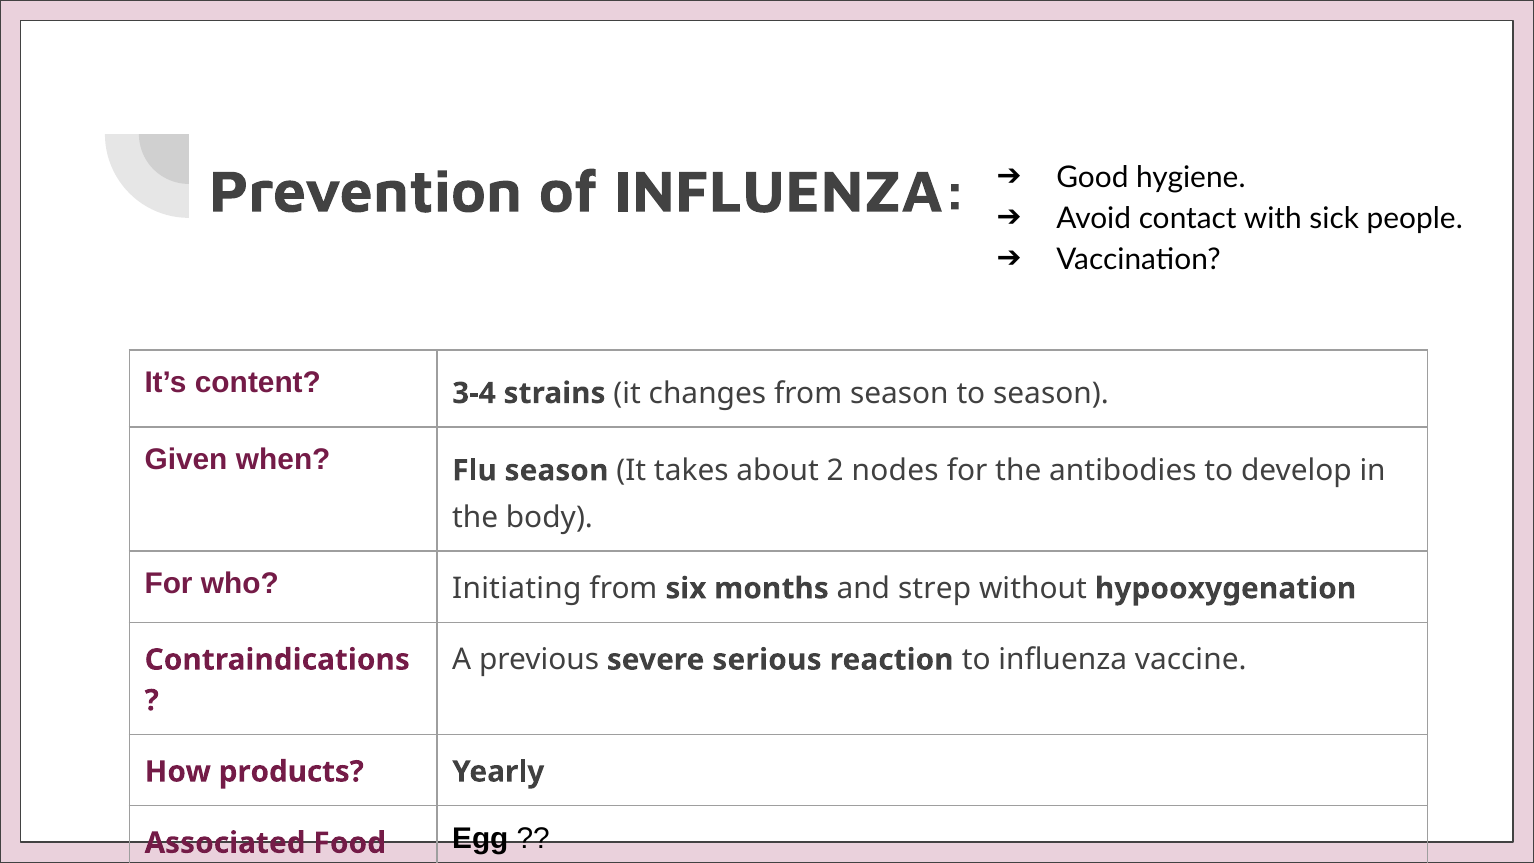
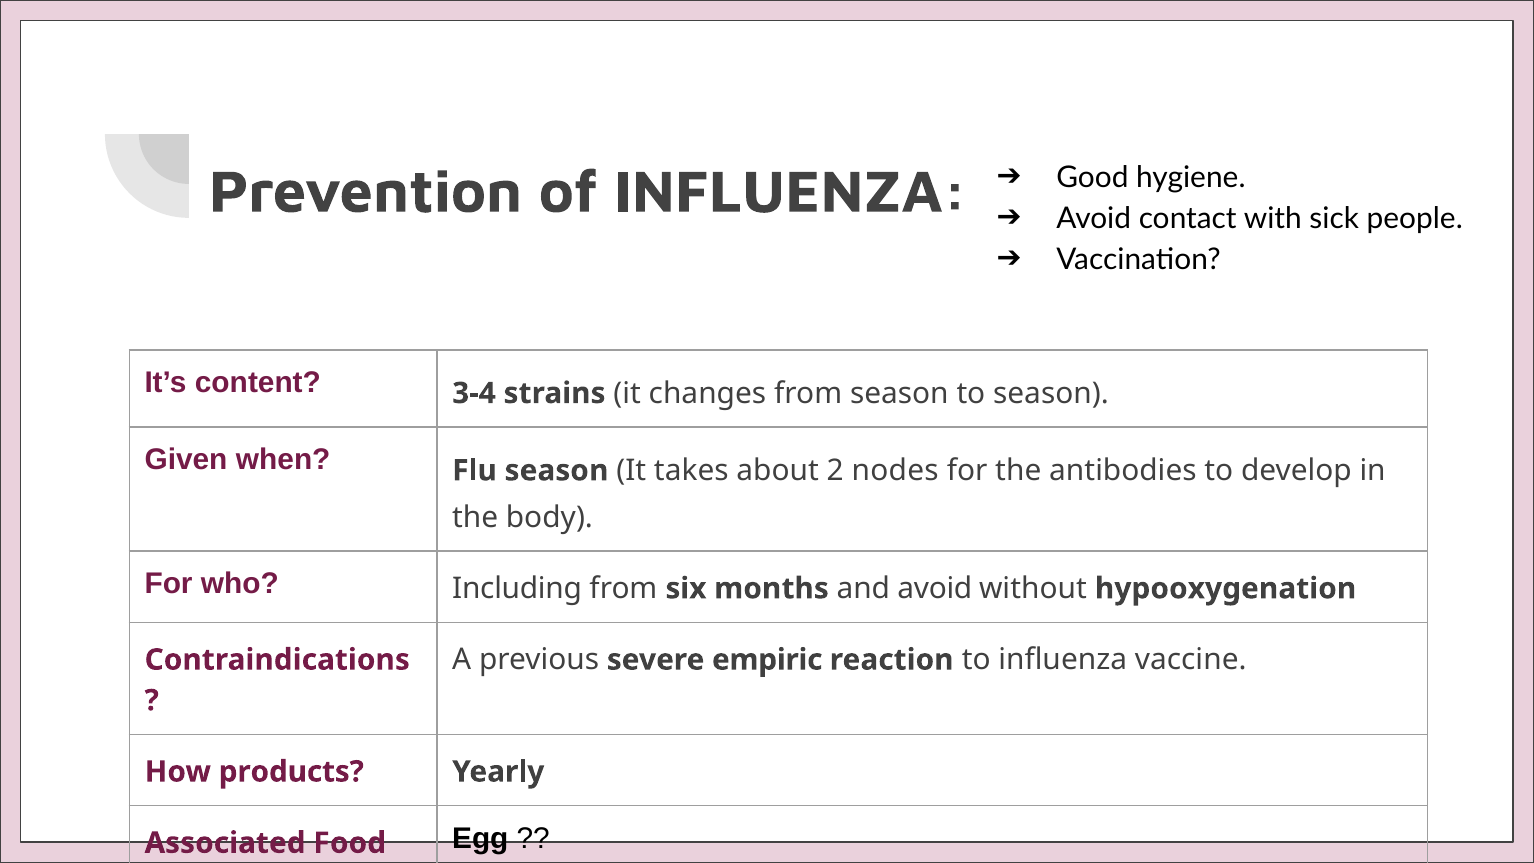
Initiating: Initiating -> Including
and strep: strep -> avoid
serious: serious -> empiric
